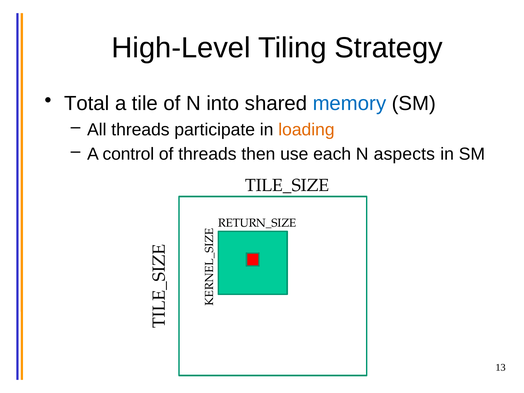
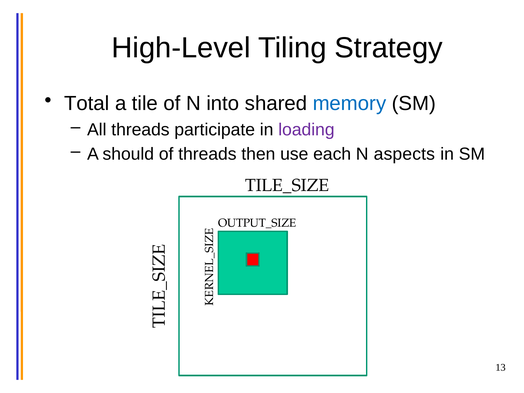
loading colour: orange -> purple
control: control -> should
RETURN_SIZE: RETURN_SIZE -> OUTPUT_SIZE
